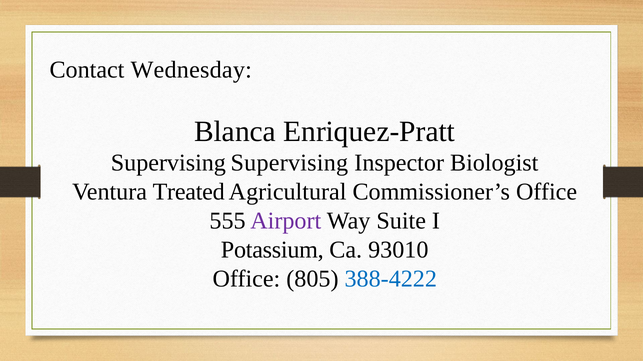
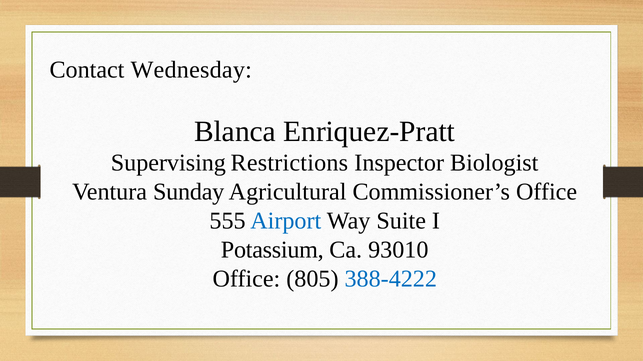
Supervising Supervising: Supervising -> Restrictions
Treated: Treated -> Sunday
Airport colour: purple -> blue
